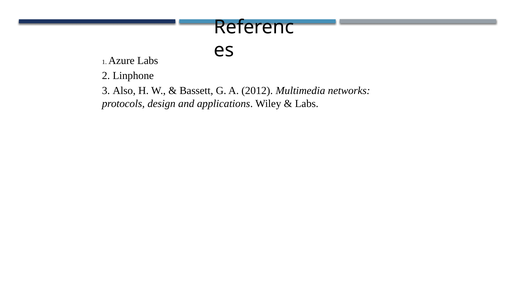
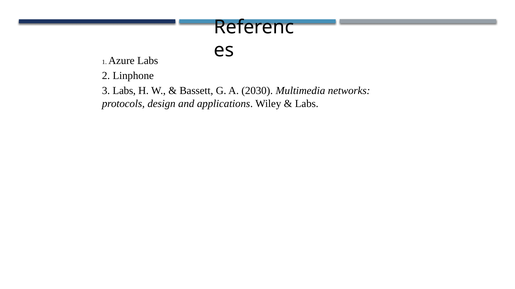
3 Also: Also -> Labs
2012: 2012 -> 2030
